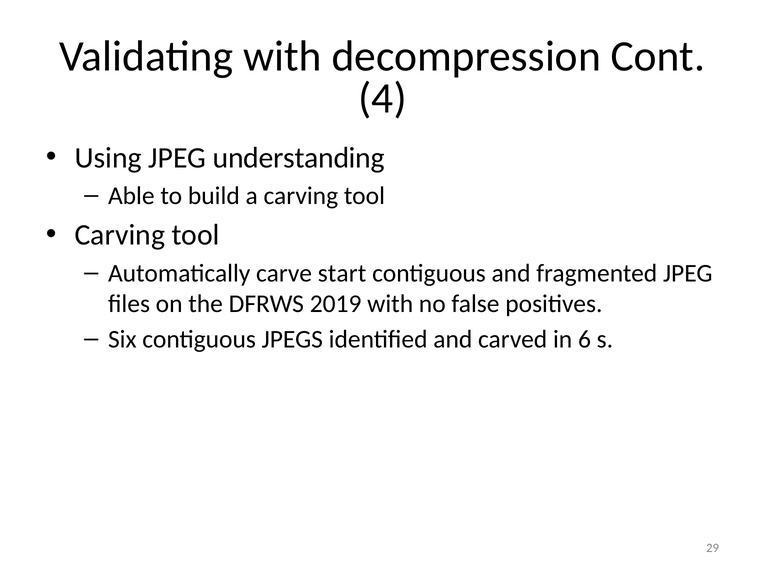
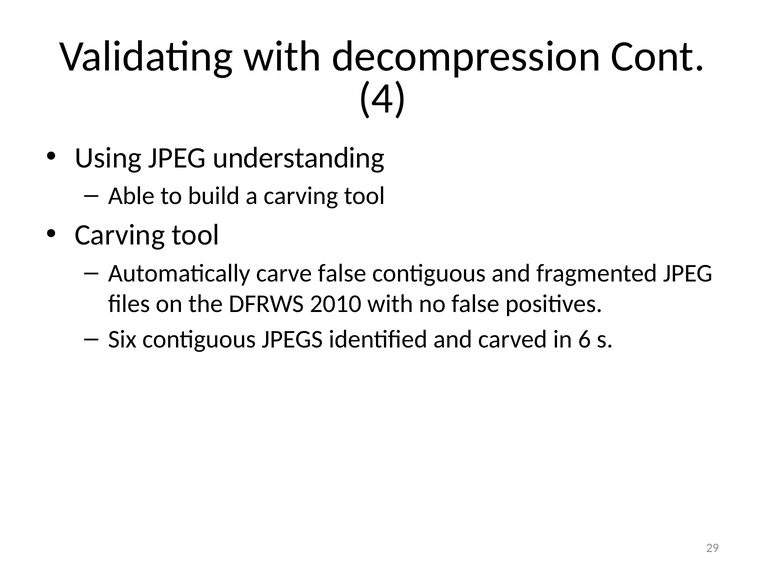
carve start: start -> false
2019: 2019 -> 2010
